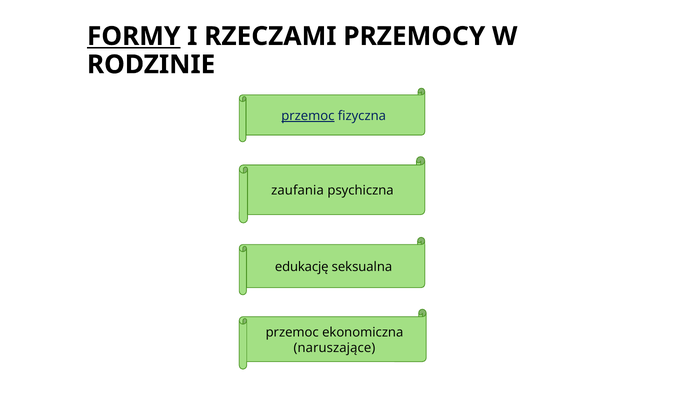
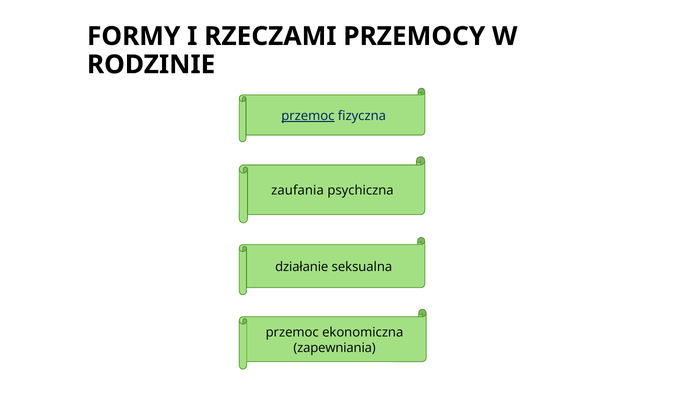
FORMY underline: present -> none
edukację: edukację -> działanie
naruszające: naruszające -> zapewniania
